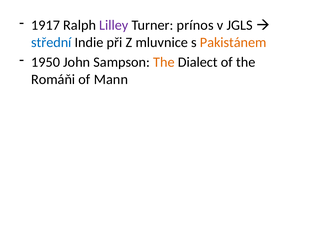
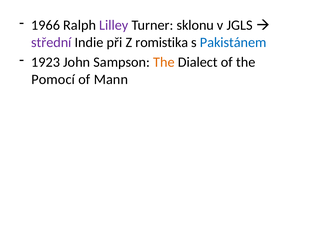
1917: 1917 -> 1966
prínos: prínos -> sklonu
střední colour: blue -> purple
mluvnice: mluvnice -> romistika
Pakistánem colour: orange -> blue
1950: 1950 -> 1923
Romáňi: Romáňi -> Pomocí
